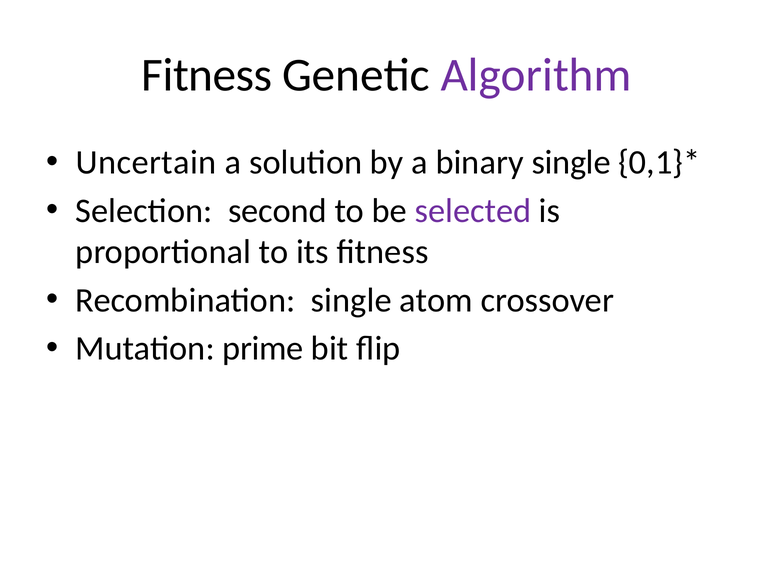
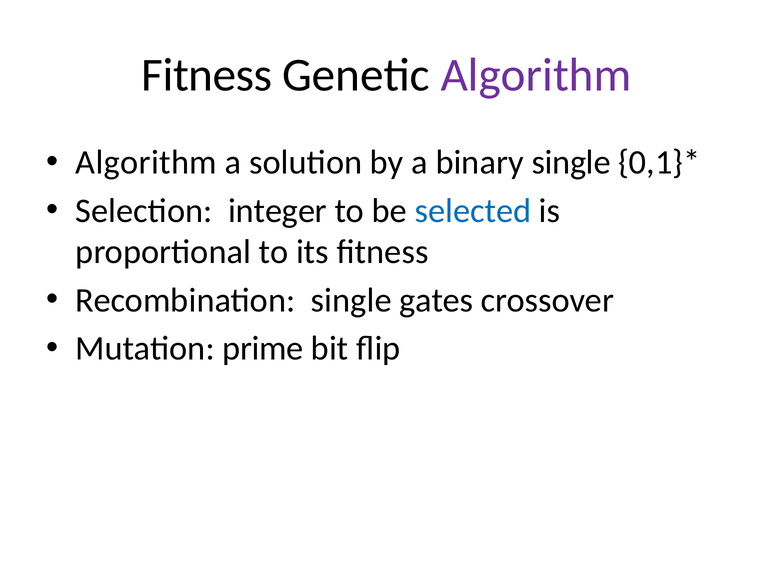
Uncertain at (146, 162): Uncertain -> Algorithm
second: second -> integer
selected colour: purple -> blue
atom: atom -> gates
